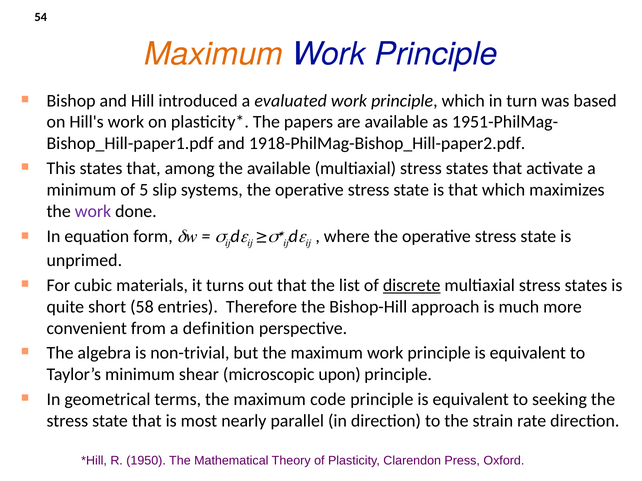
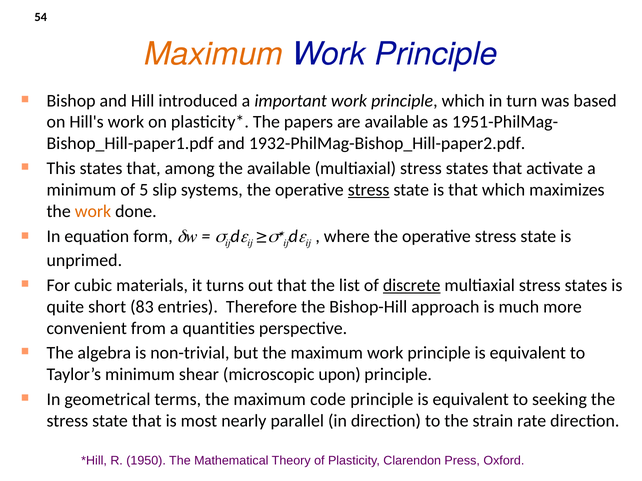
evaluated: evaluated -> important
1918-PhilMag-Bishop_Hill-paper2.pdf: 1918-PhilMag-Bishop_Hill-paper2.pdf -> 1932-PhilMag-Bishop_Hill-paper2.pdf
stress at (369, 190) underline: none -> present
work at (93, 211) colour: purple -> orange
58: 58 -> 83
definition: definition -> quantities
